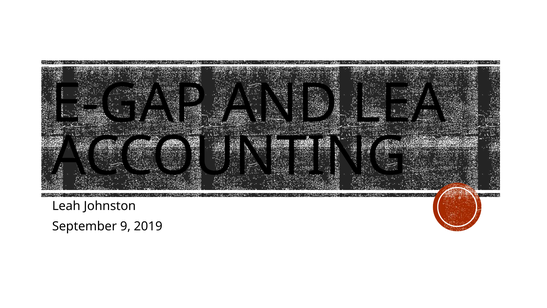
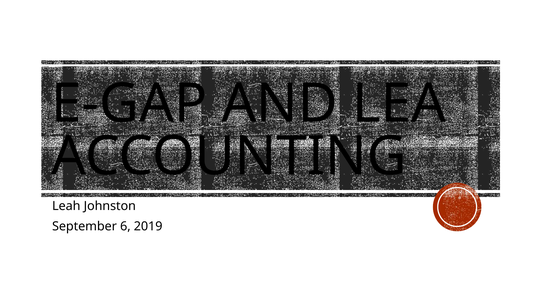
9: 9 -> 6
